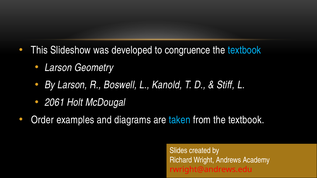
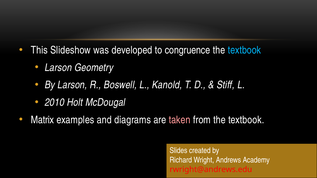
2061: 2061 -> 2010
Order: Order -> Matrix
taken colour: light blue -> pink
